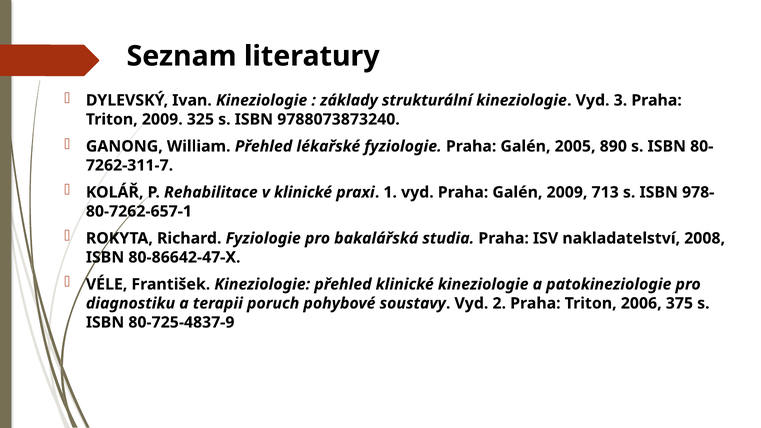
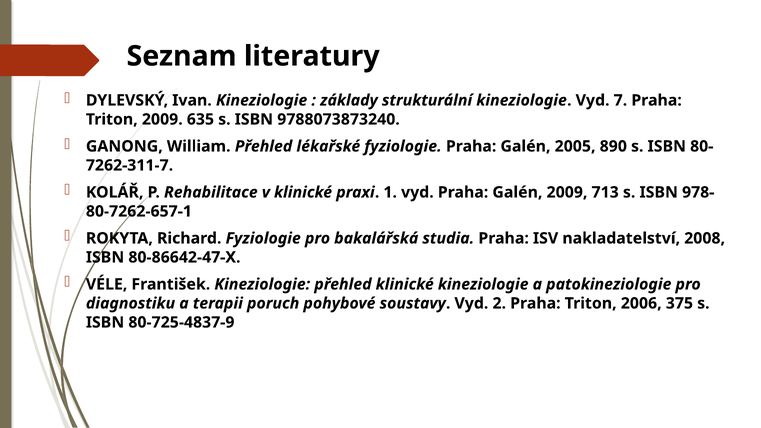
3: 3 -> 7
325: 325 -> 635
